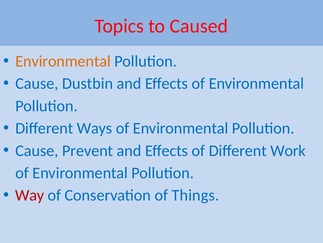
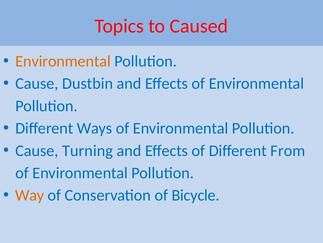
Prevent: Prevent -> Turning
Work: Work -> From
Way colour: red -> orange
Things: Things -> Bicycle
